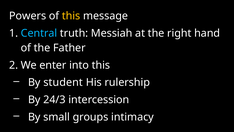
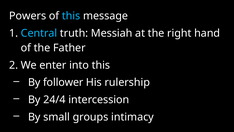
this at (71, 16) colour: yellow -> light blue
student: student -> follower
24/3: 24/3 -> 24/4
